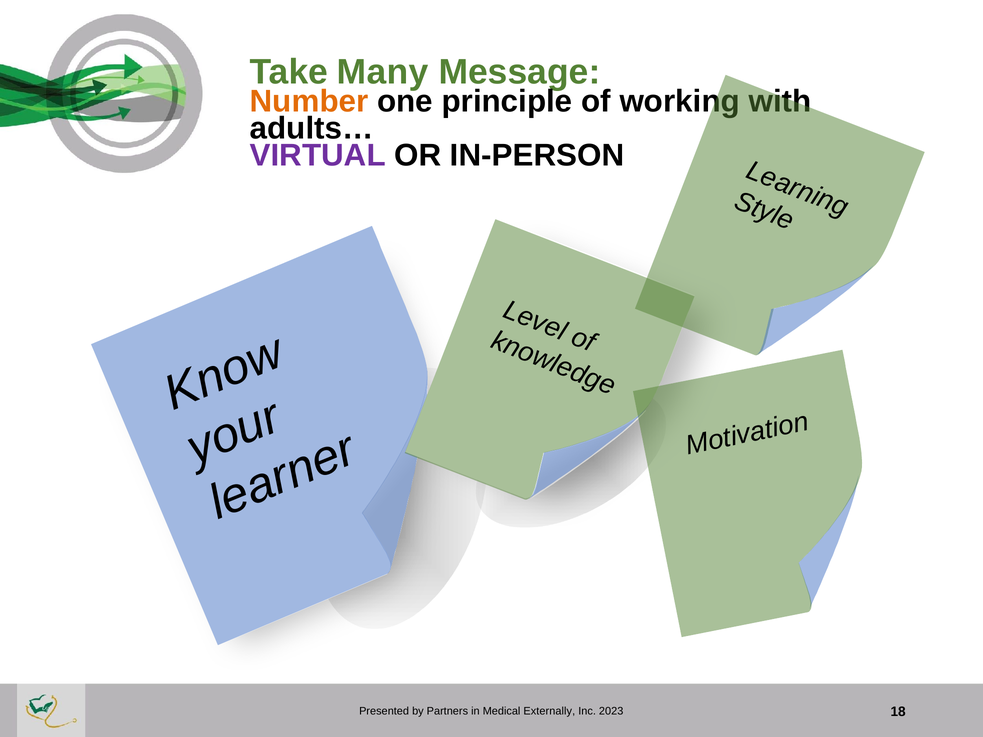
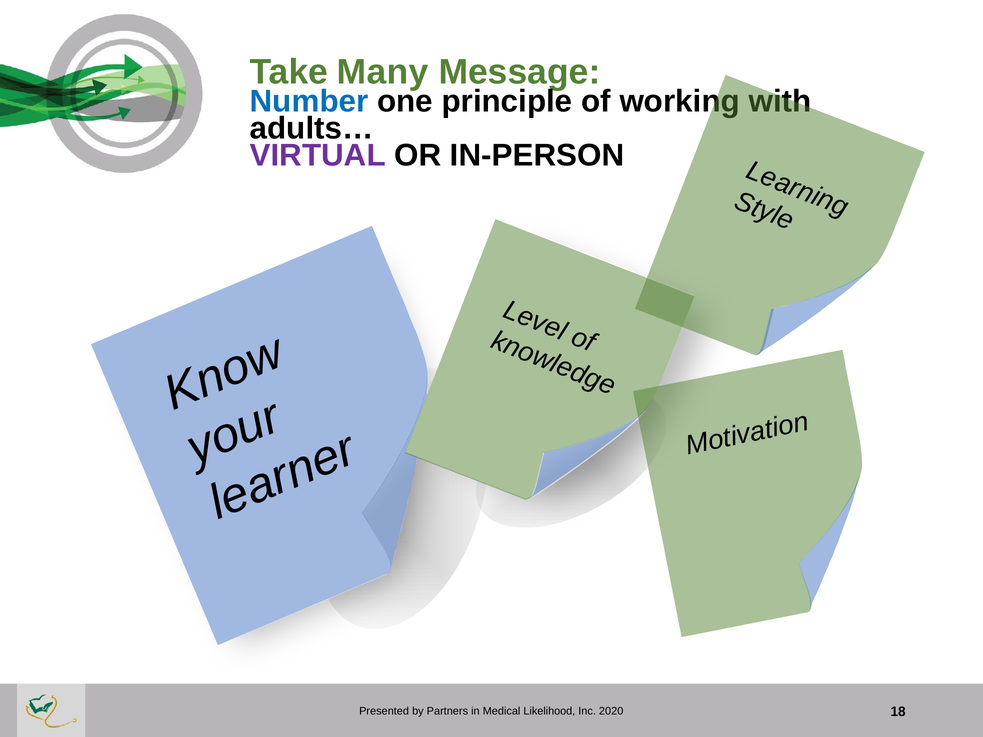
Number colour: orange -> blue
Externally: Externally -> Likelihood
2023: 2023 -> 2020
